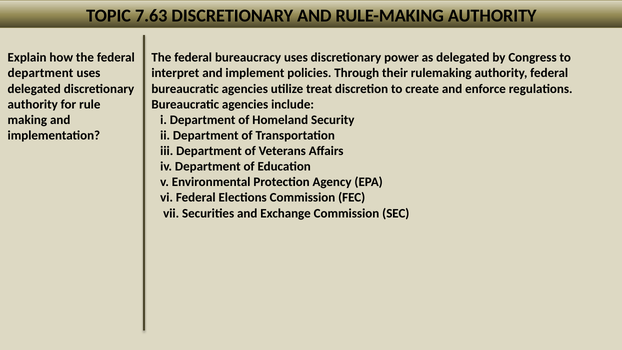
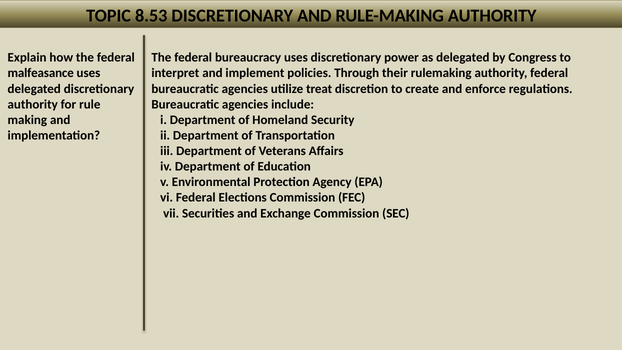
7.63: 7.63 -> 8.53
department at (41, 73): department -> malfeasance
